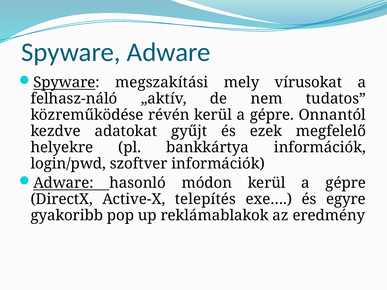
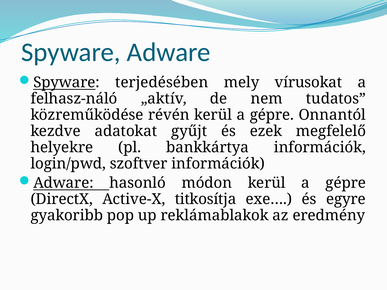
megszakítási: megszakítási -> terjedésében
telepítés: telepítés -> titkosítja
